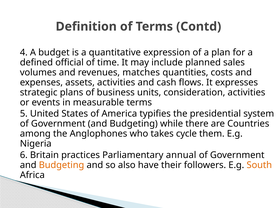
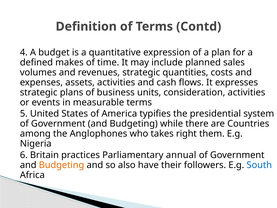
official: official -> makes
revenues matches: matches -> strategic
cycle: cycle -> right
South colour: orange -> blue
